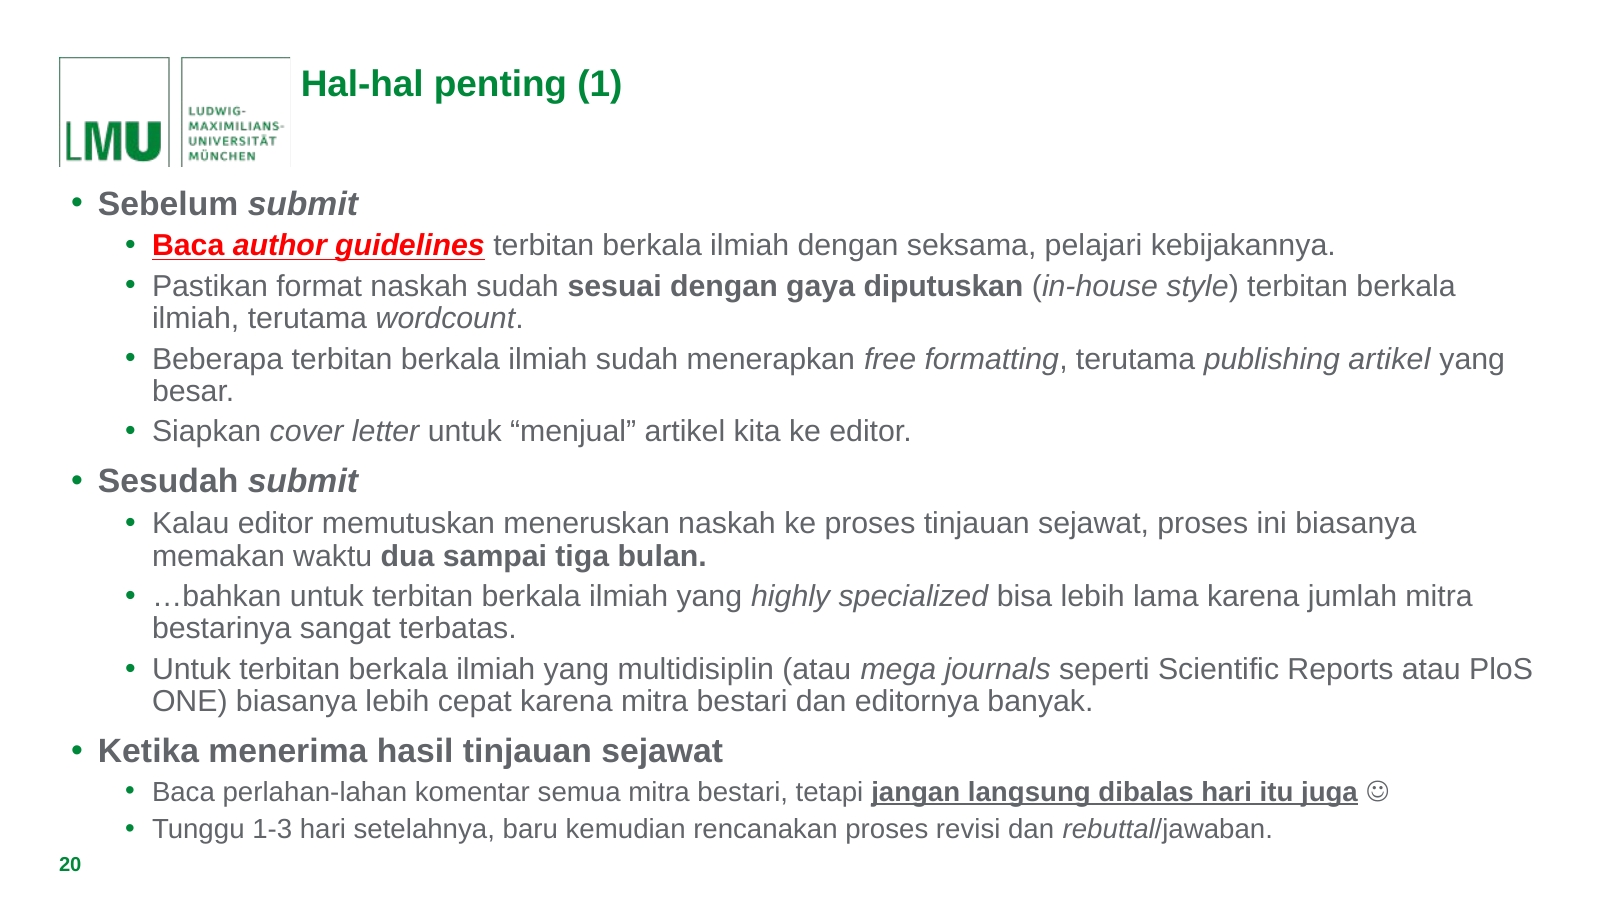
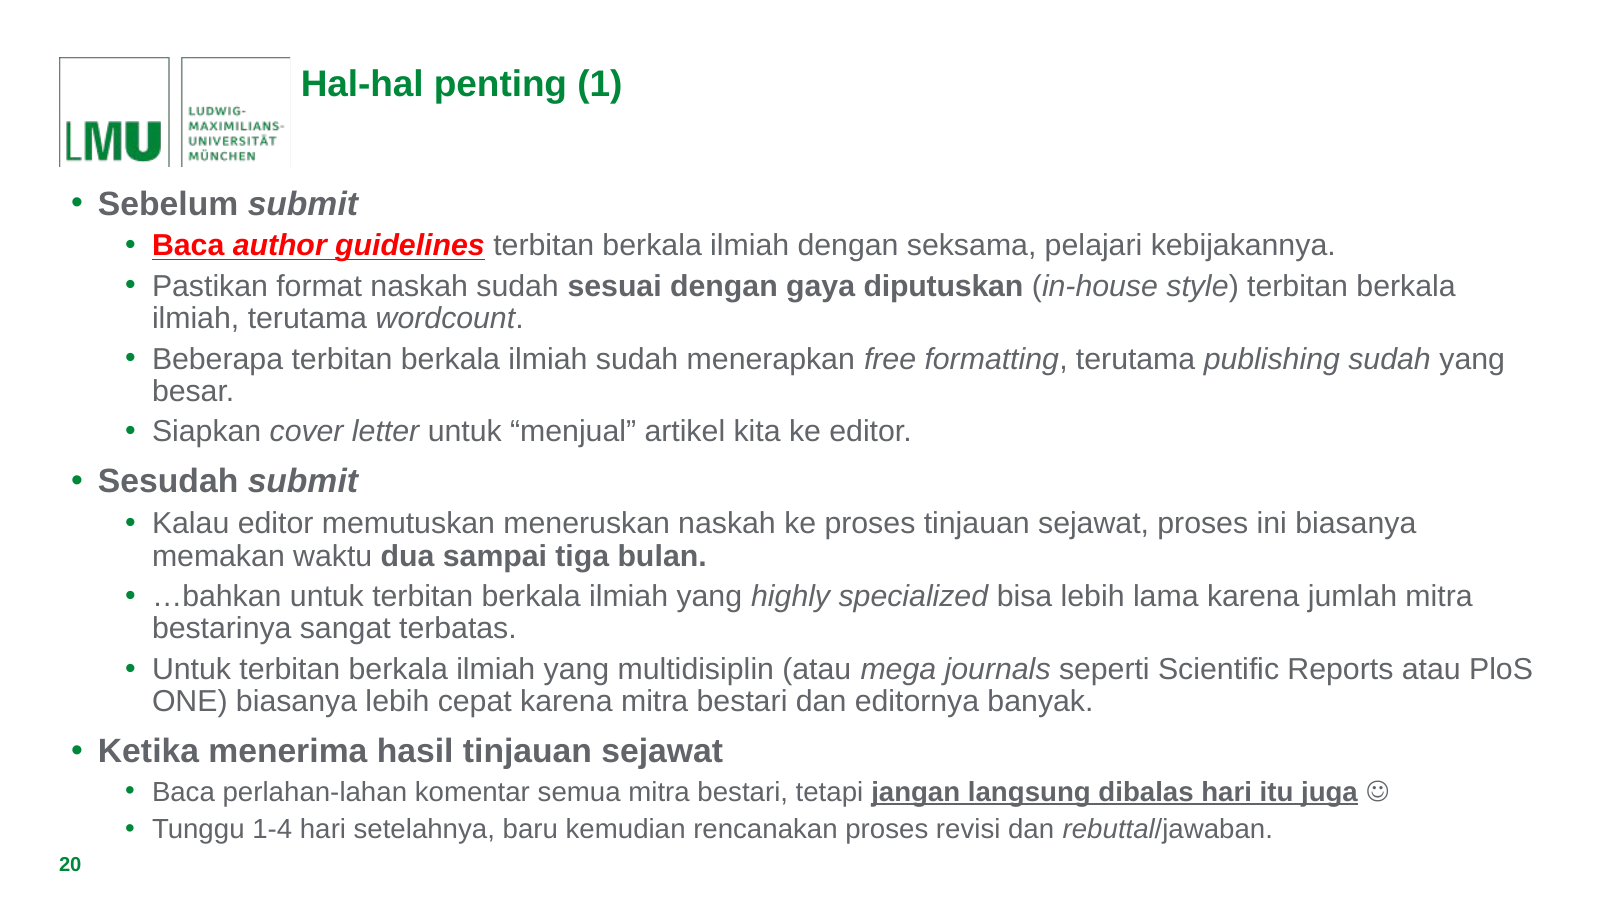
publishing artikel: artikel -> sudah
1-3: 1-3 -> 1-4
